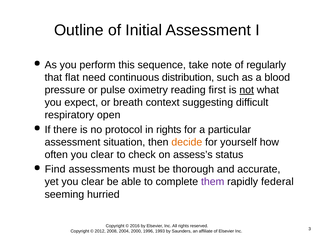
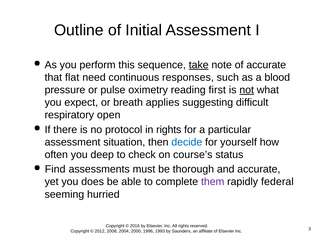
take underline: none -> present
of regularly: regularly -> accurate
distribution: distribution -> responses
context: context -> applies
decide colour: orange -> blue
often you clear: clear -> deep
assess’s: assess’s -> course’s
yet you clear: clear -> does
